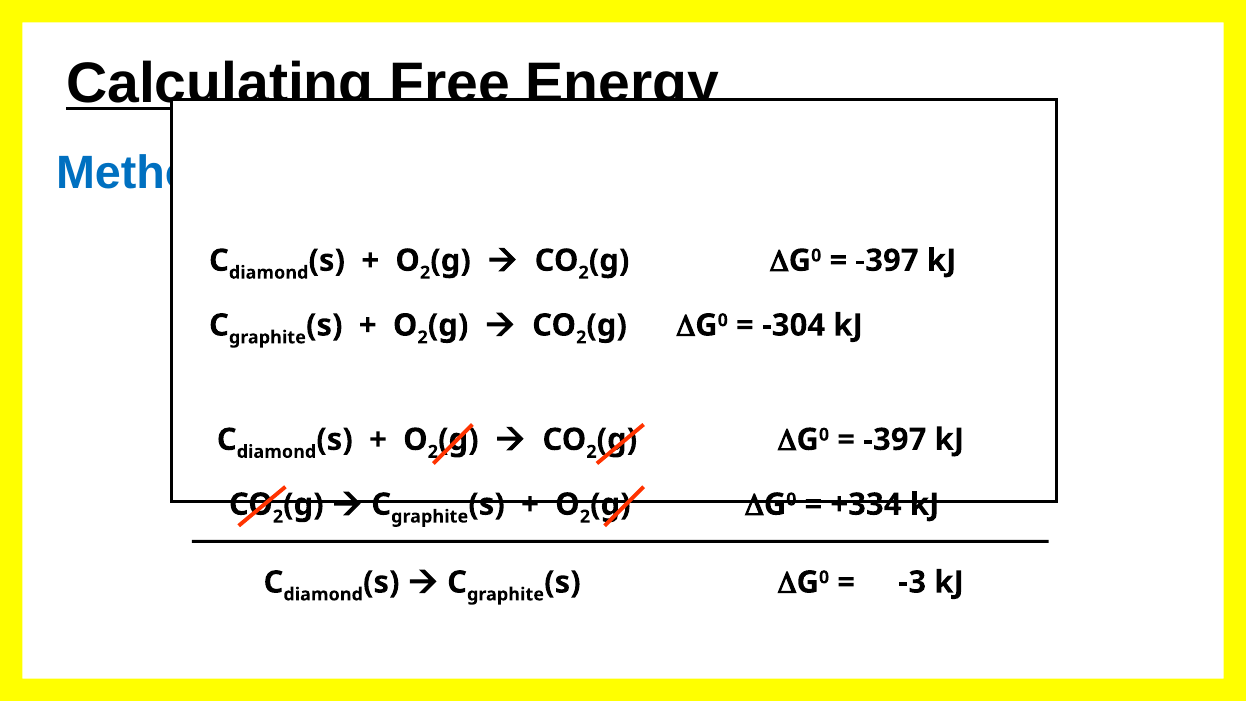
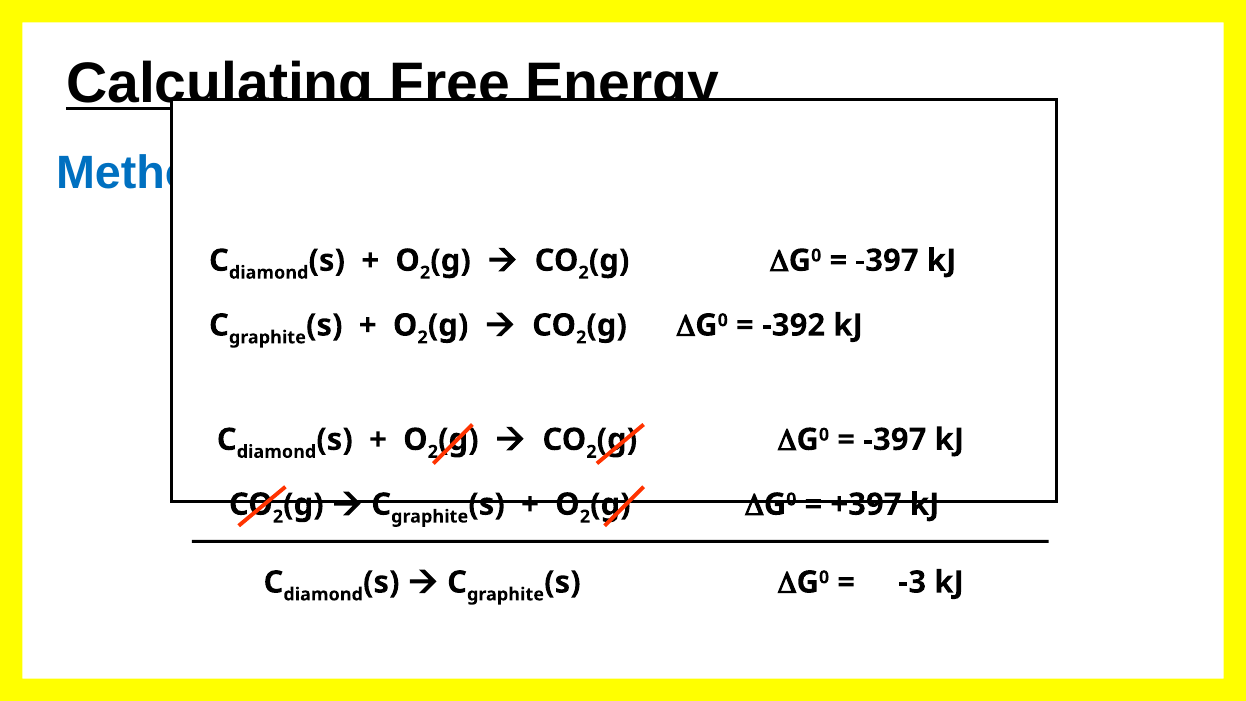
-304: -304 -> -392
+334: +334 -> +397
